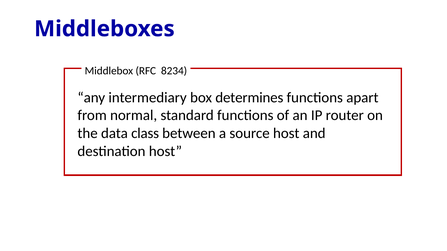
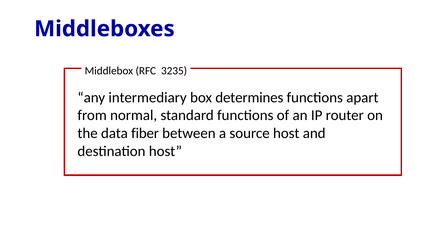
8234: 8234 -> 3235
class: class -> fiber
